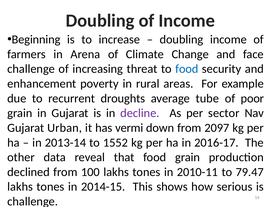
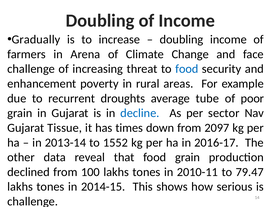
Beginning: Beginning -> Gradually
decline colour: purple -> blue
Urban: Urban -> Tissue
vermi: vermi -> times
